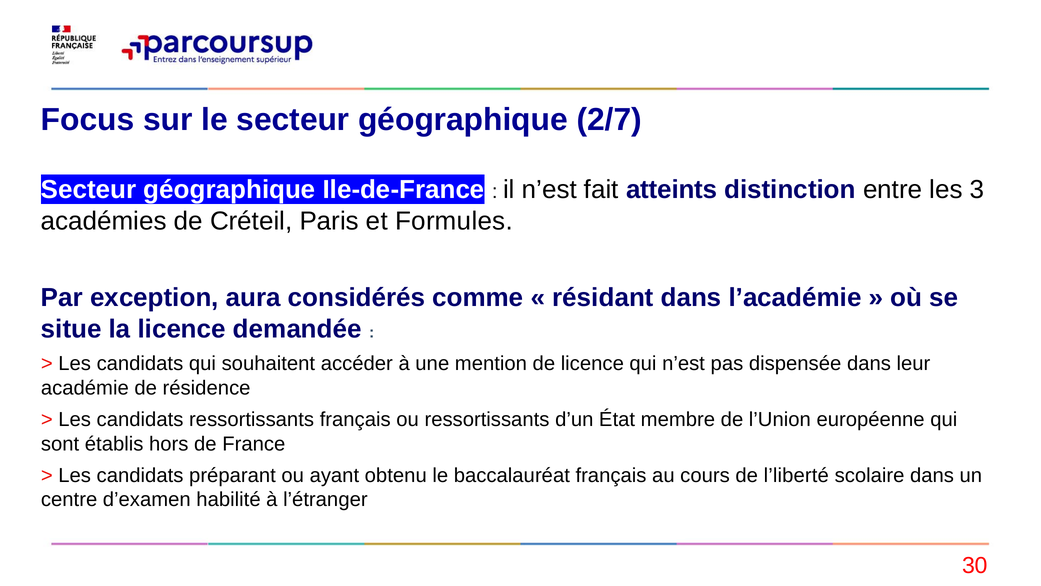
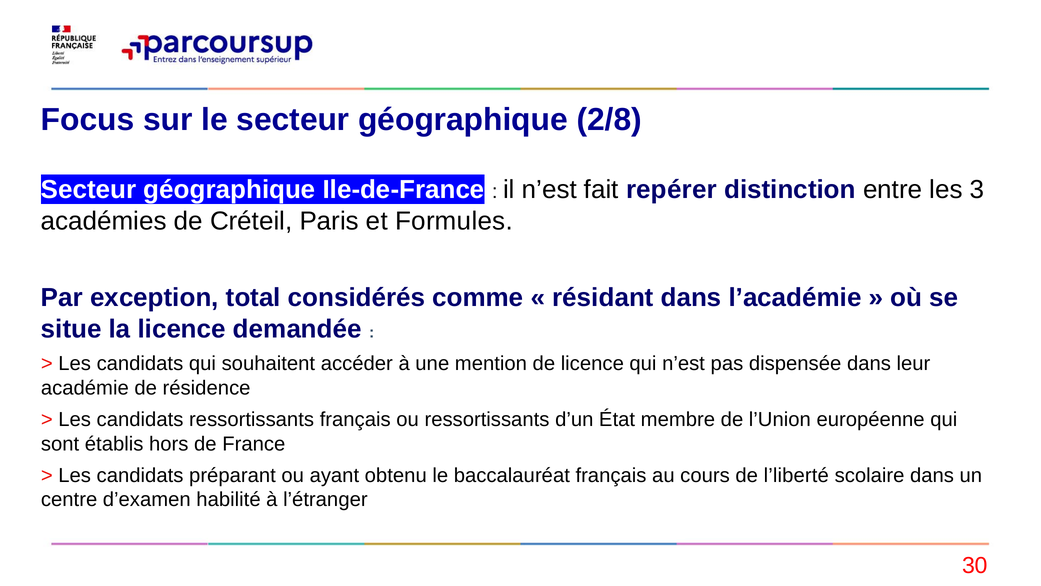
2/7: 2/7 -> 2/8
atteints: atteints -> repérer
aura: aura -> total
